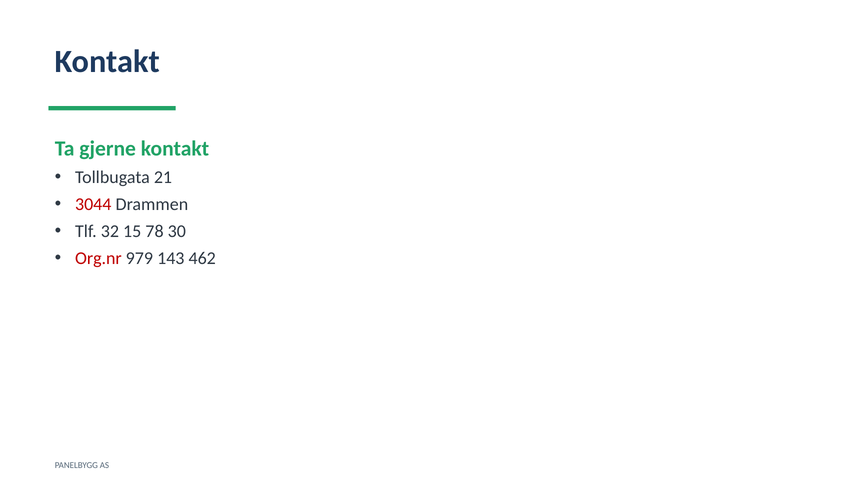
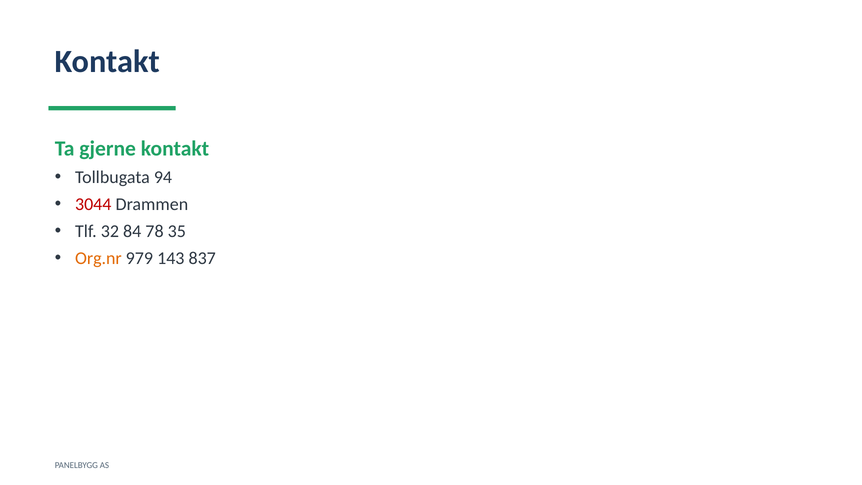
21: 21 -> 94
15: 15 -> 84
30: 30 -> 35
Org.nr colour: red -> orange
462: 462 -> 837
